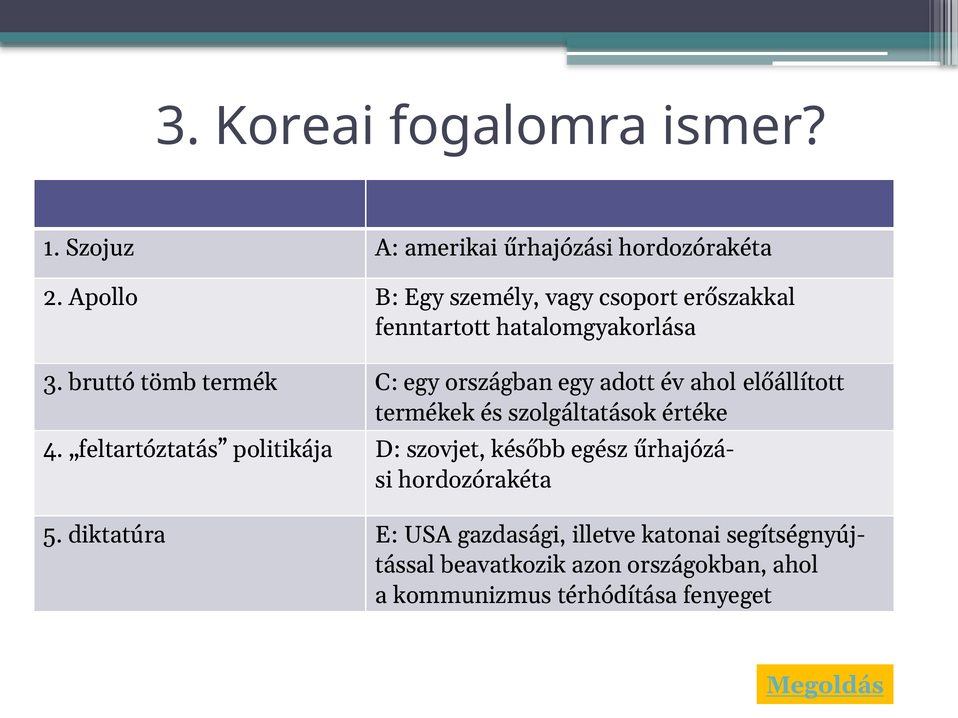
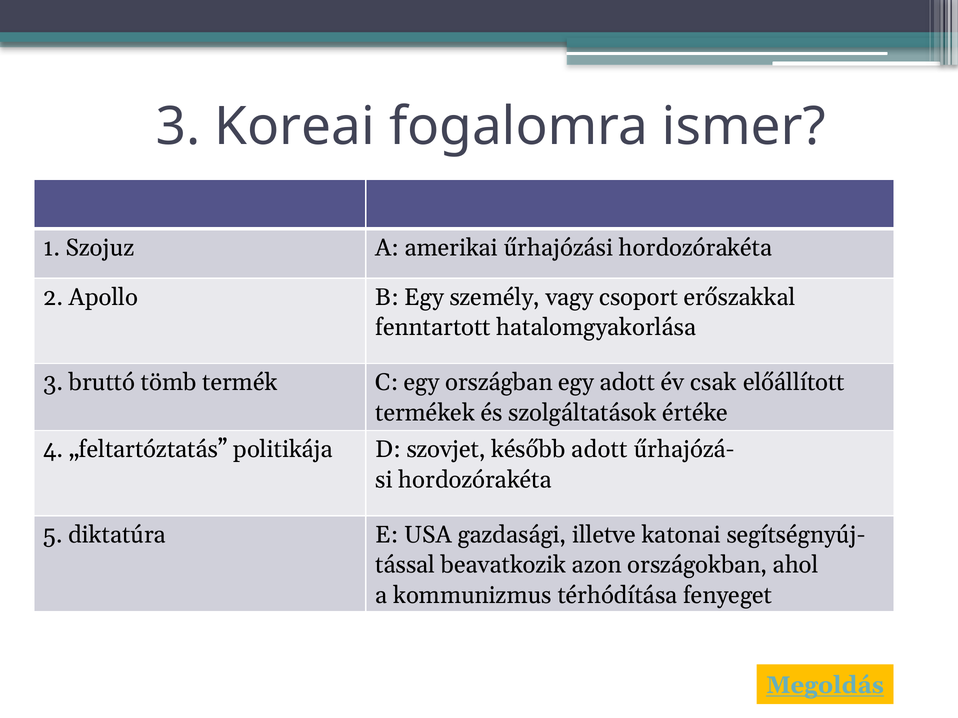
év ahol: ahol -> csak
később egész: egész -> adott
